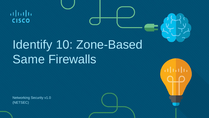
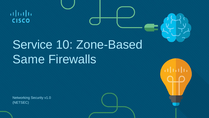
Identify: Identify -> Service
